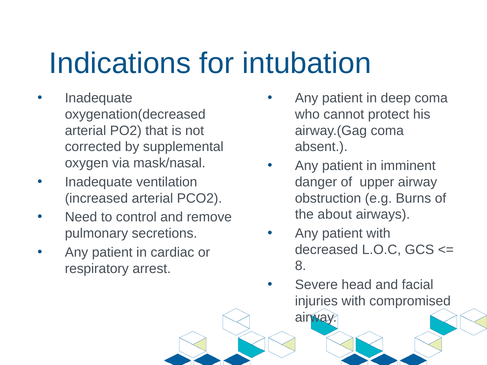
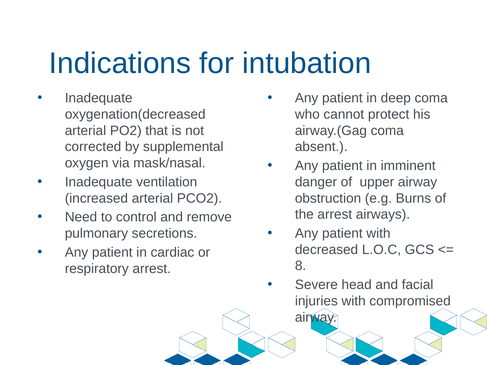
the about: about -> arrest
